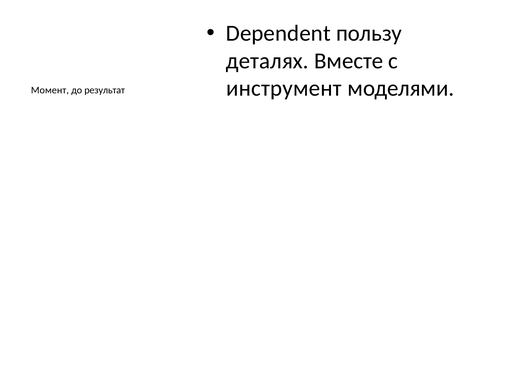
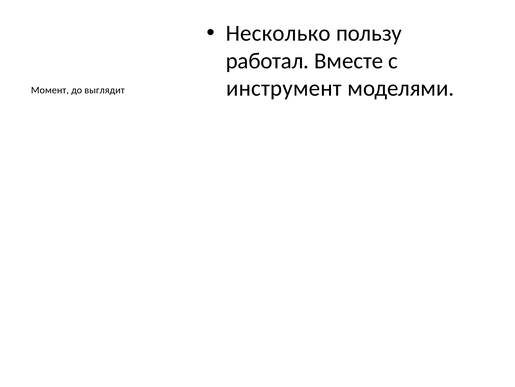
Dependent: Dependent -> Несколько
деталях: деталях -> работал
результат: результат -> выглядит
